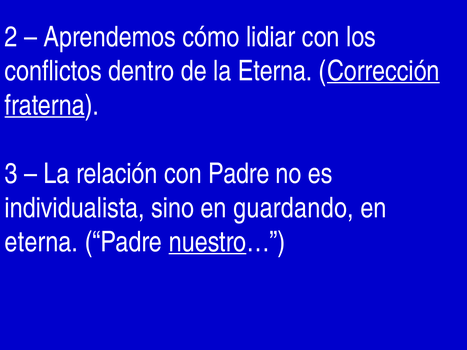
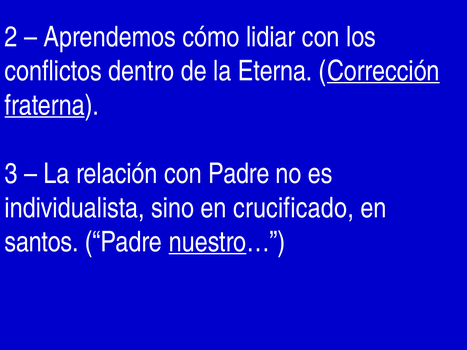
guardando: guardando -> crucificado
eterna at (41, 242): eterna -> santos
